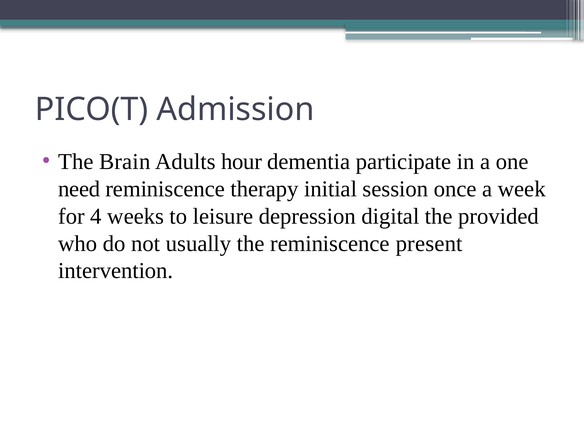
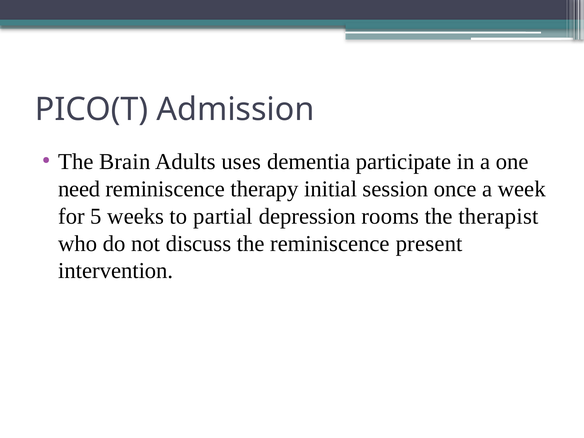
hour: hour -> uses
4: 4 -> 5
leisure: leisure -> partial
digital: digital -> rooms
provided: provided -> therapist
usually: usually -> discuss
